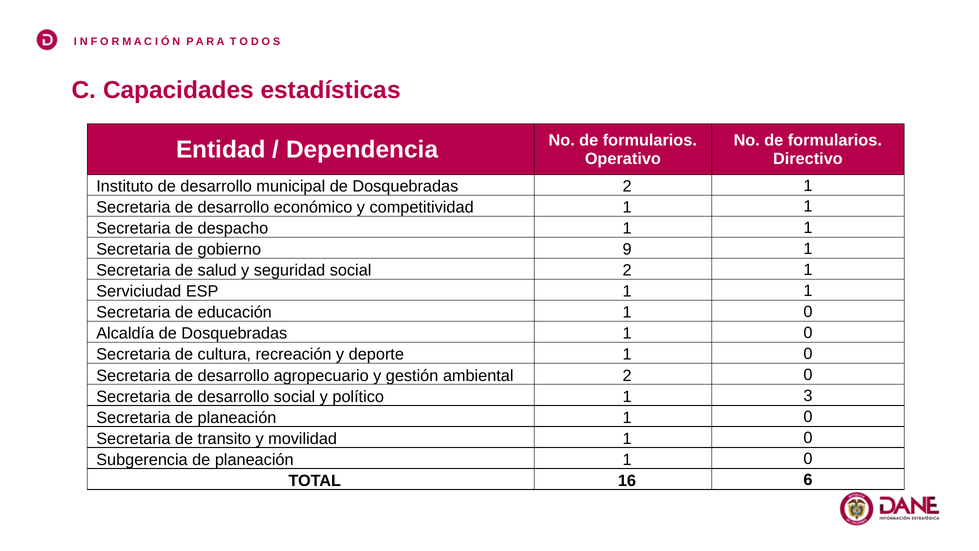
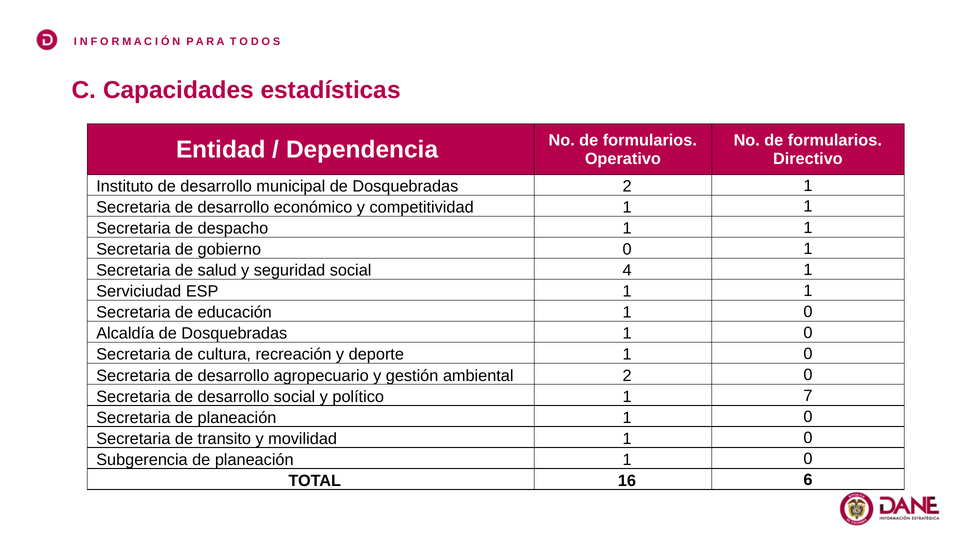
gobierno 9: 9 -> 0
social 2: 2 -> 4
3: 3 -> 7
